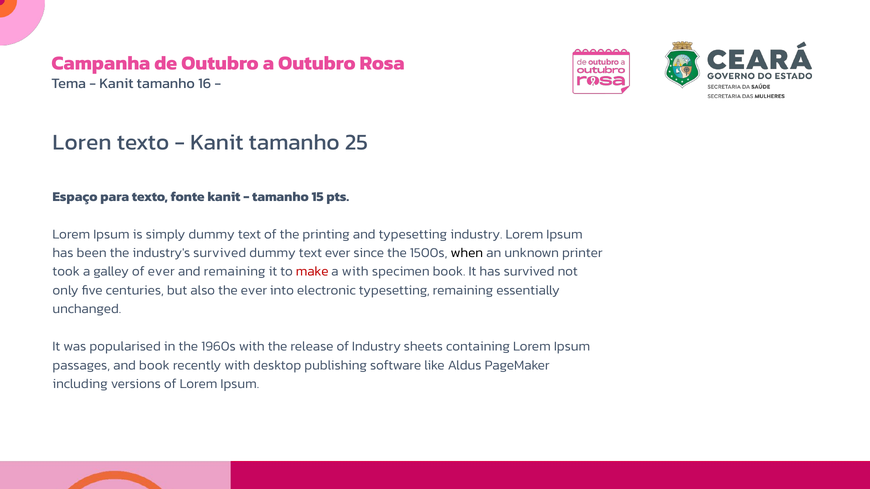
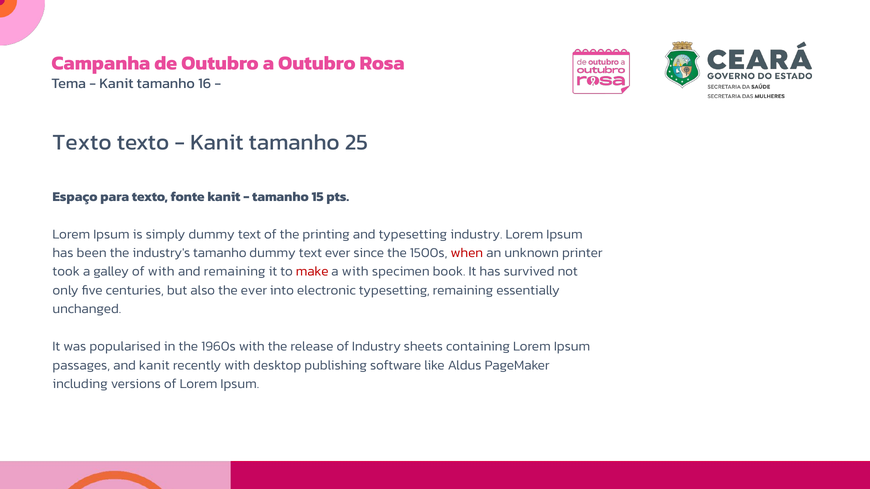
Loren at (82, 142): Loren -> Texto
industry's survived: survived -> tamanho
when colour: black -> red
of ever: ever -> with
and book: book -> kanit
